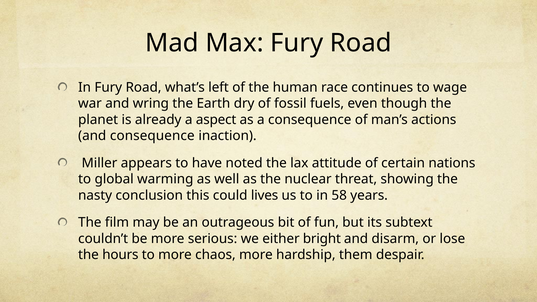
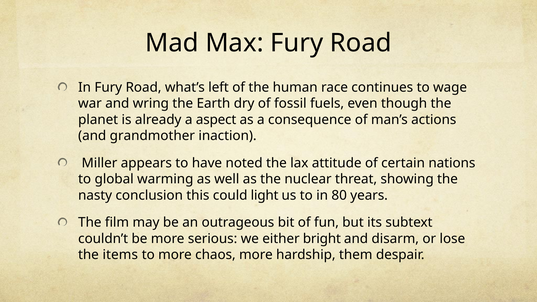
and consequence: consequence -> grandmother
lives: lives -> light
58: 58 -> 80
hours: hours -> items
